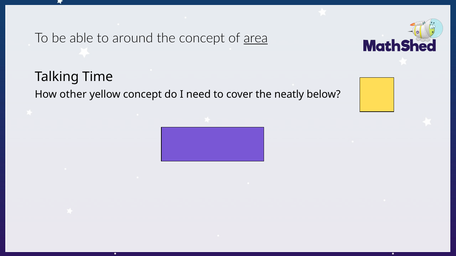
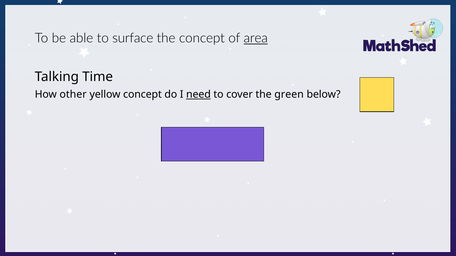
around: around -> surface
need underline: none -> present
neatly: neatly -> green
